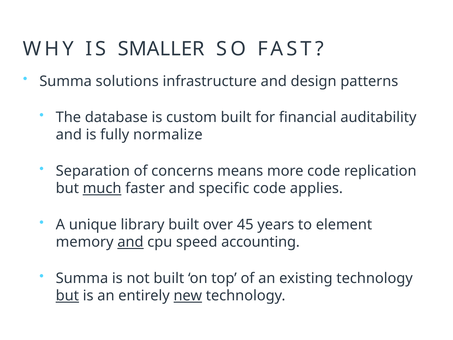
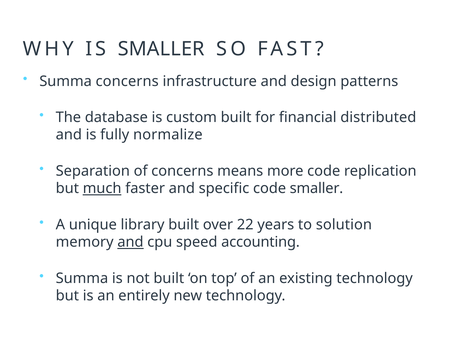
Summa solutions: solutions -> concerns
auditability: auditability -> distributed
code applies: applies -> smaller
45: 45 -> 22
element: element -> solution
but at (67, 296) underline: present -> none
new underline: present -> none
